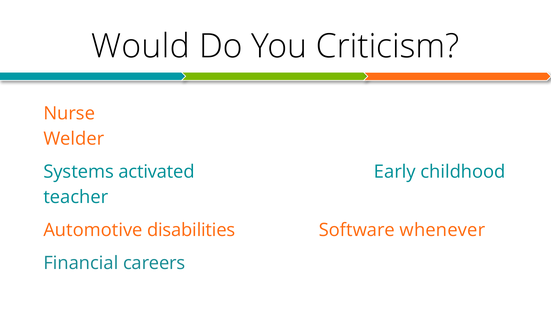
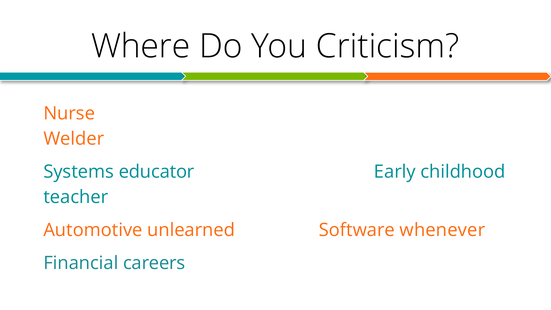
Would: Would -> Where
activated: activated -> educator
disabilities: disabilities -> unlearned
